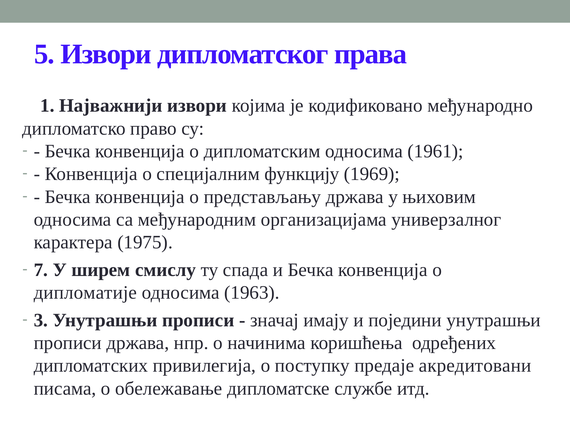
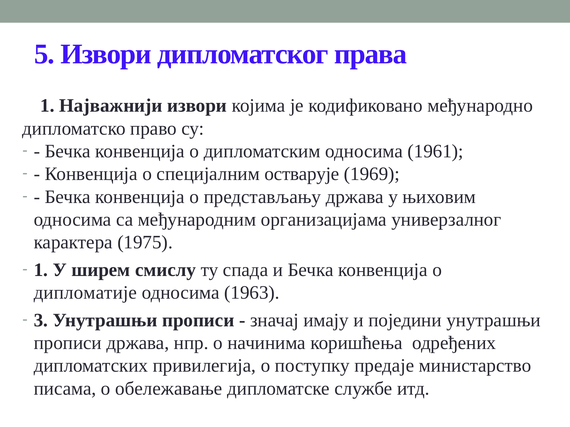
функцију: функцију -> остварује
7 at (41, 270): 7 -> 1
акредитовани: акредитовани -> министарство
